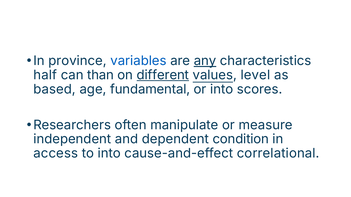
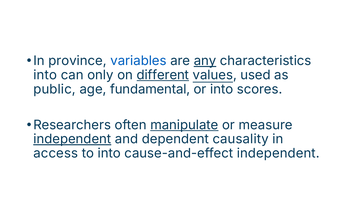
half at (45, 75): half -> into
than: than -> only
level: level -> used
based: based -> public
manipulate underline: none -> present
independent at (72, 139) underline: none -> present
condition: condition -> causality
cause-and-effect correlational: correlational -> independent
